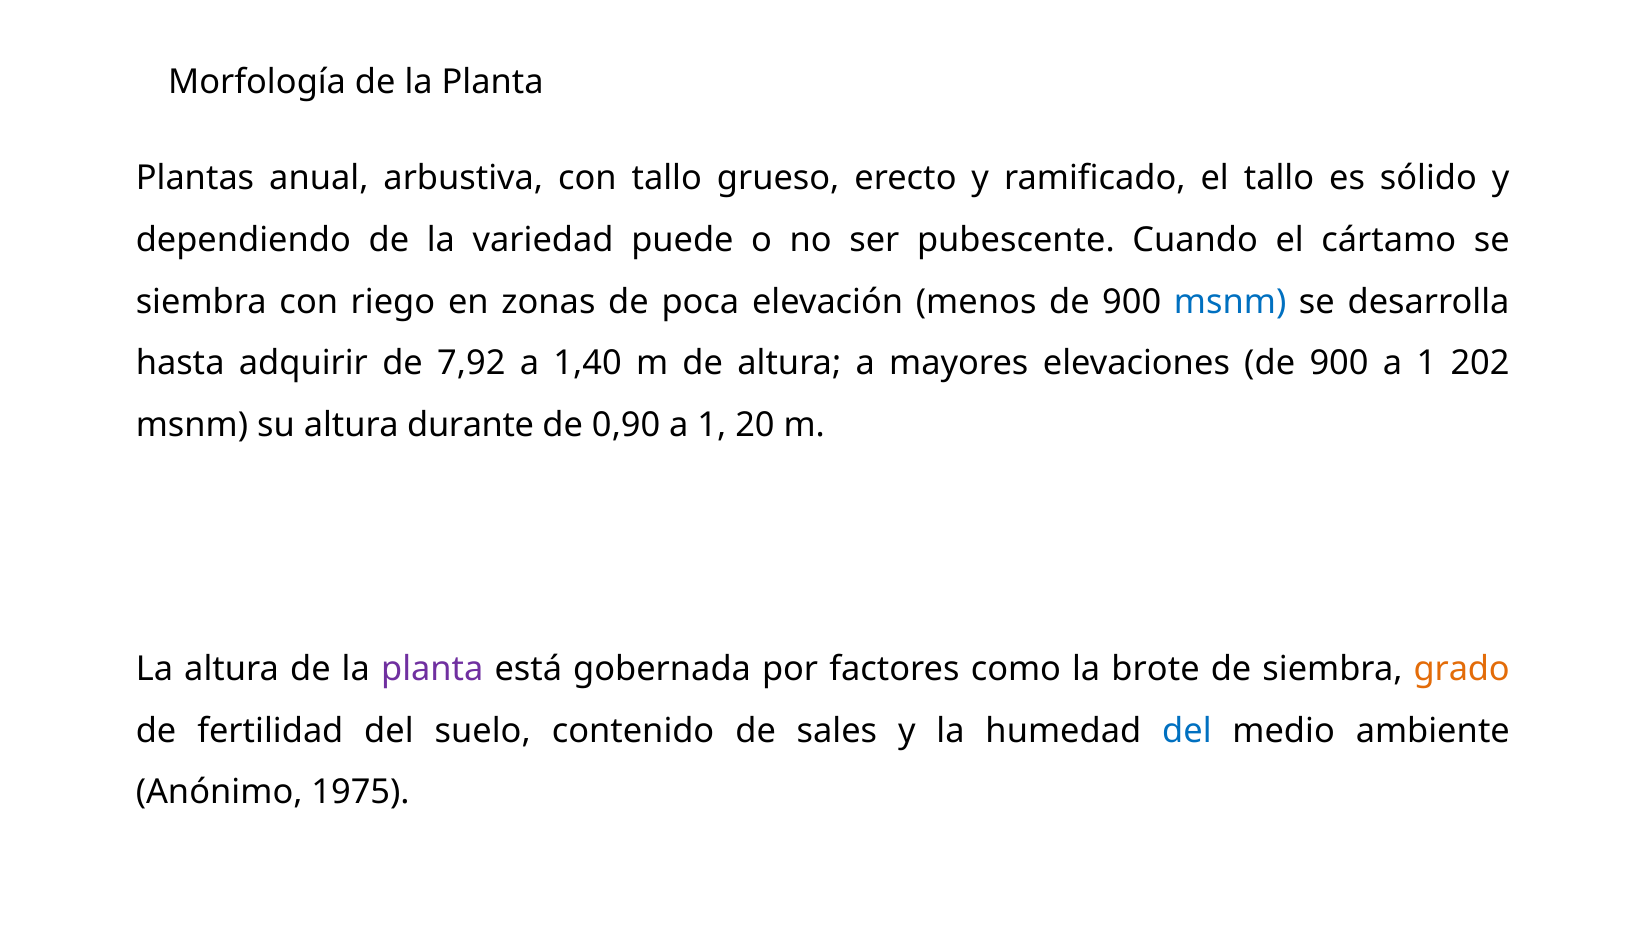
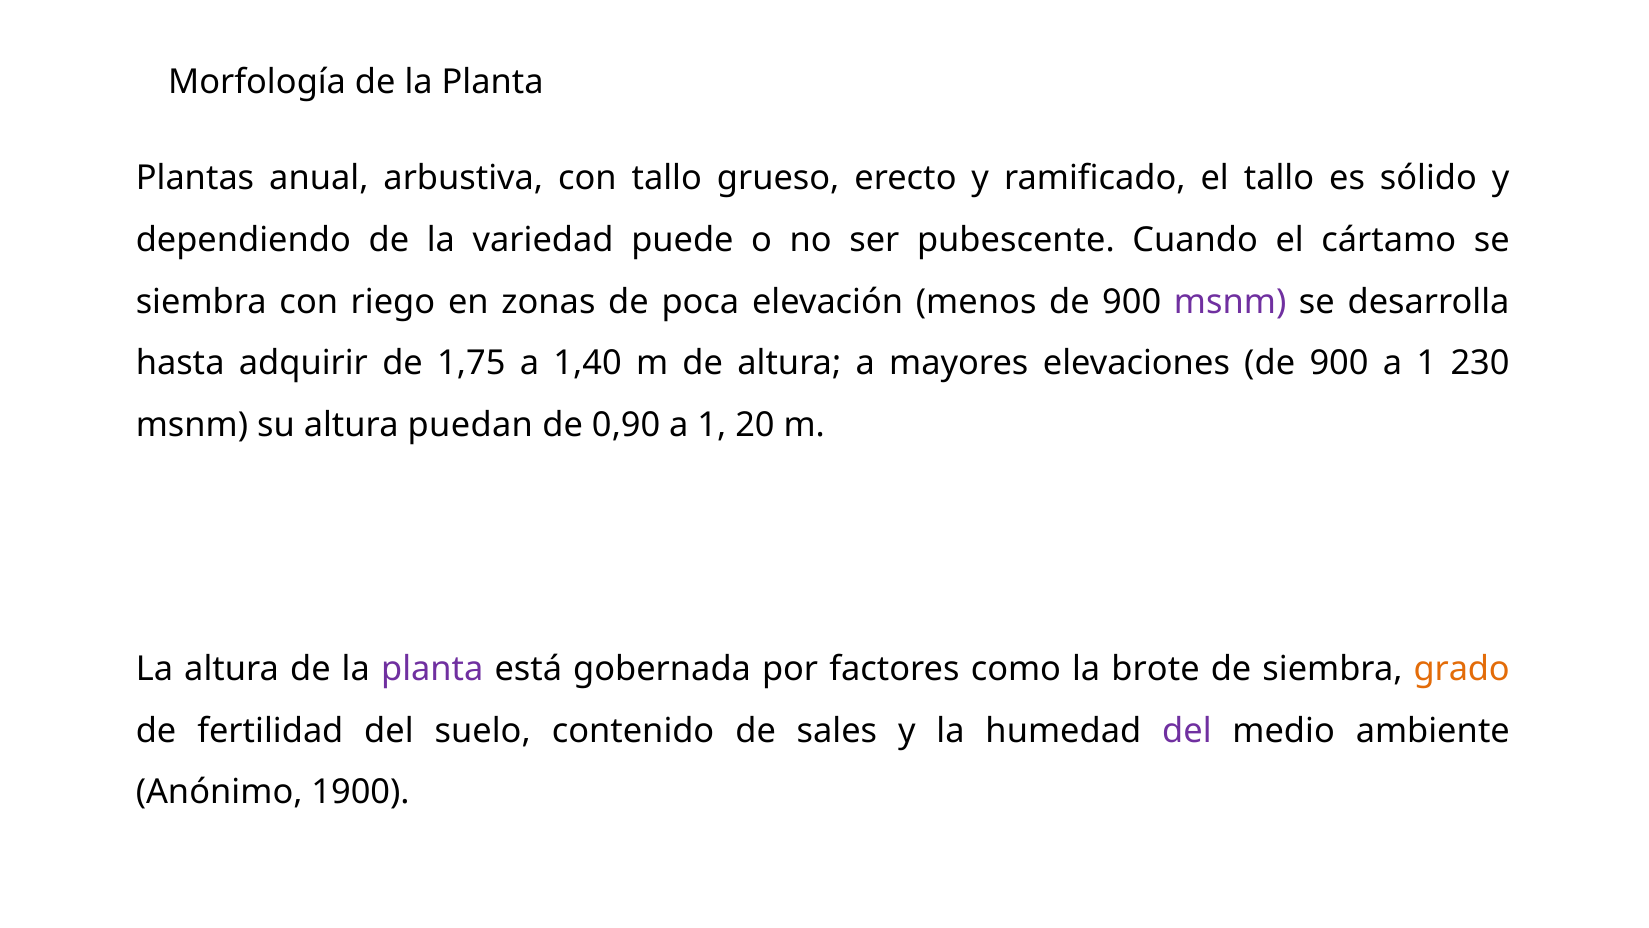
msnm at (1230, 302) colour: blue -> purple
7,92: 7,92 -> 1,75
202: 202 -> 230
durante: durante -> puedan
del at (1187, 730) colour: blue -> purple
1975: 1975 -> 1900
